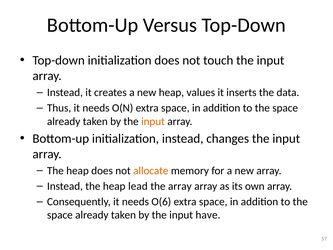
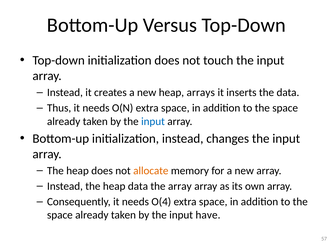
values: values -> arrays
input at (153, 121) colour: orange -> blue
heap lead: lead -> data
O(6: O(6 -> O(4
